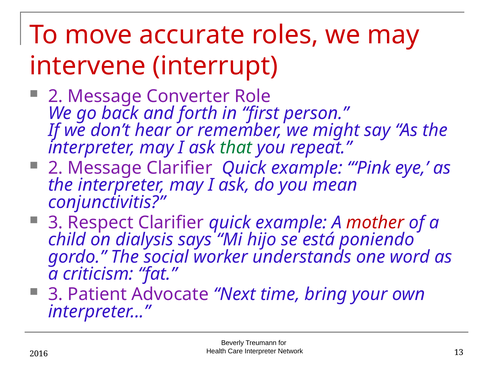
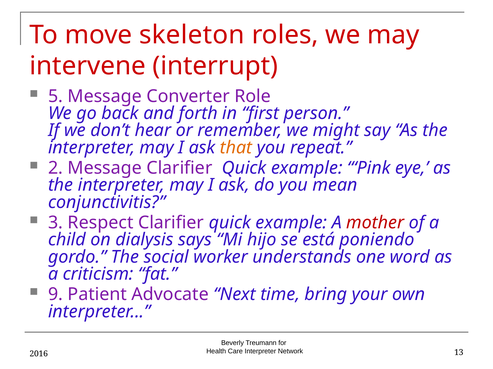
accurate: accurate -> skeleton
2 at (56, 97): 2 -> 5
that colour: green -> orange
3 at (56, 295): 3 -> 9
